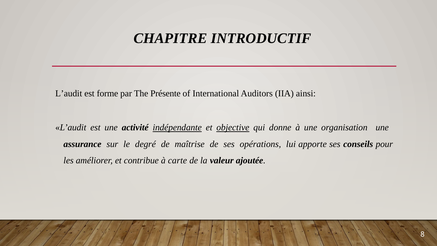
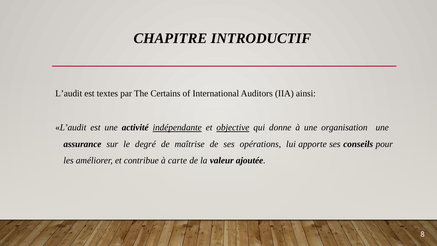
forme: forme -> textes
Présente: Présente -> Certains
